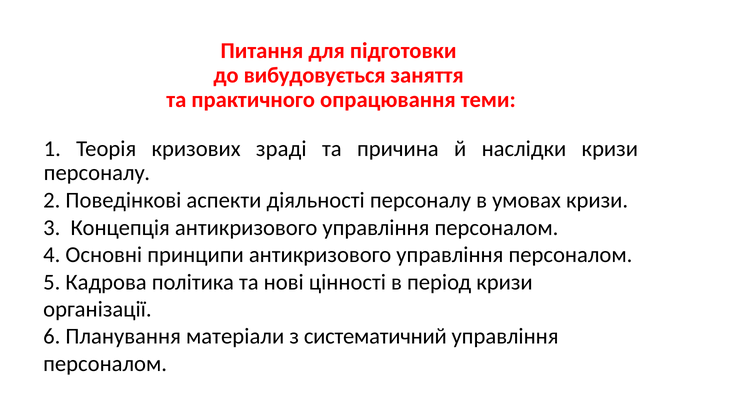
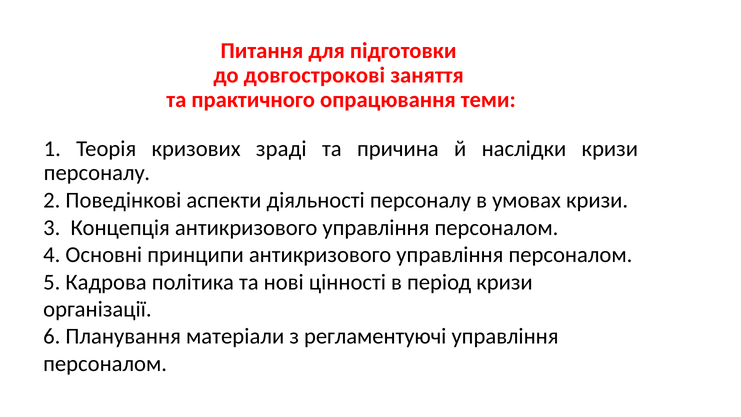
вибудовується: вибудовується -> довгострокові
систематичний: систематичний -> регламентуючі
